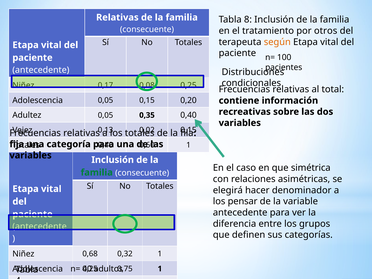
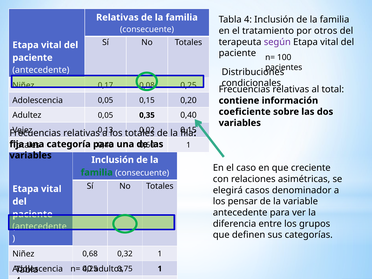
8 at (248, 20): 8 -> 4
según colour: orange -> purple
recreativas: recreativas -> coeficiente
simétrica: simétrica -> creciente
hacer: hacer -> casos
